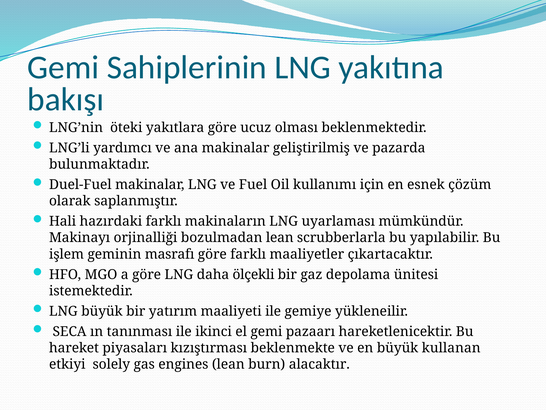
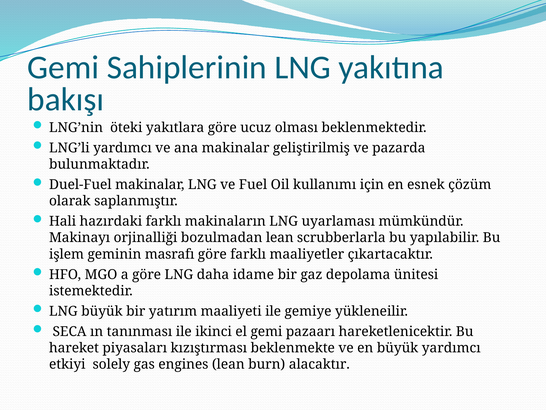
ölçekli: ölçekli -> idame
büyük kullanan: kullanan -> yardımcı
